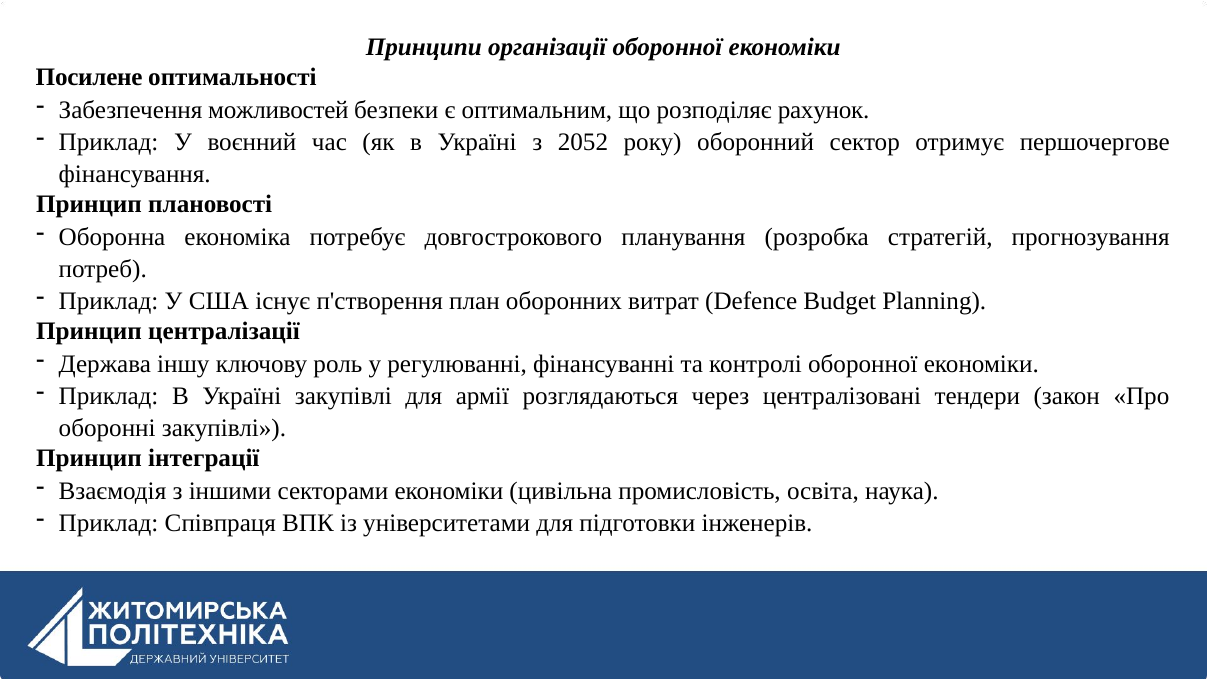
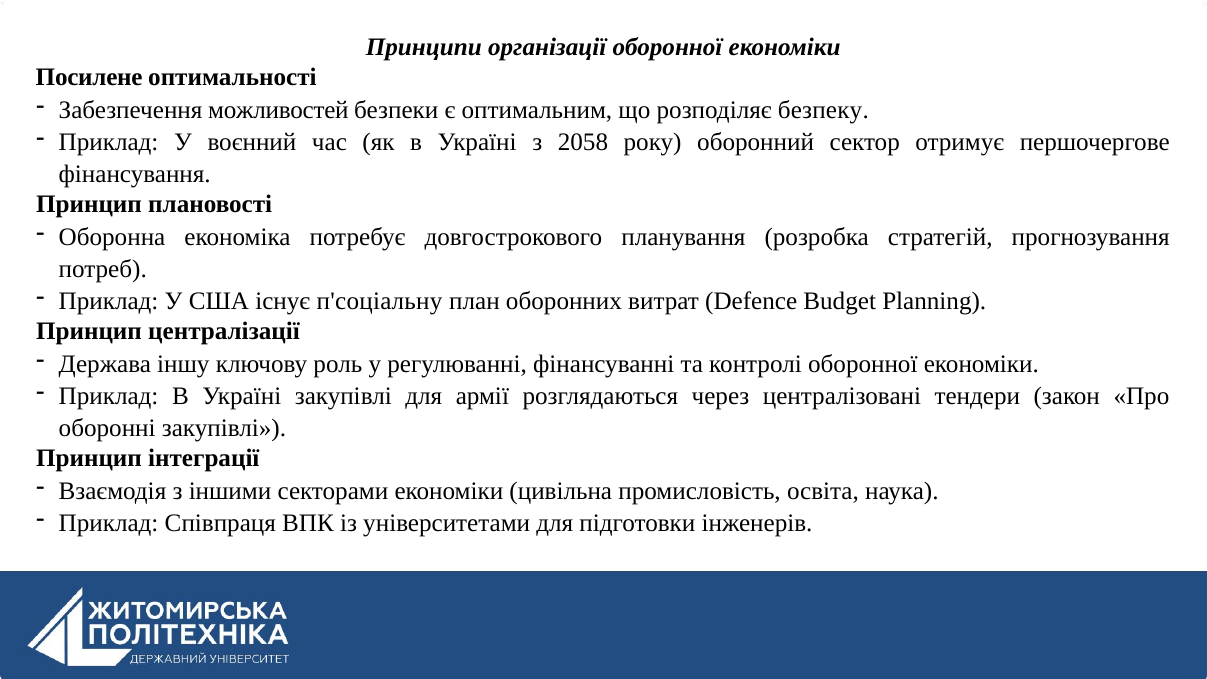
рахунок: рахунок -> безпеку
2052: 2052 -> 2058
п'створення: п'створення -> п'соціальну
